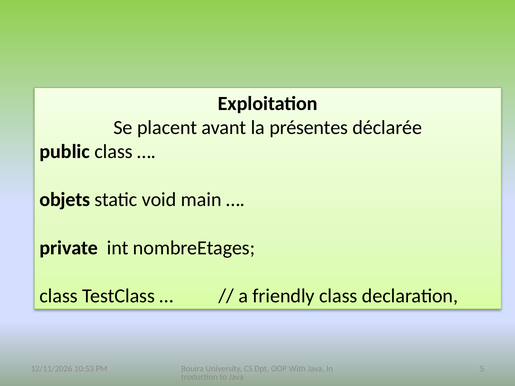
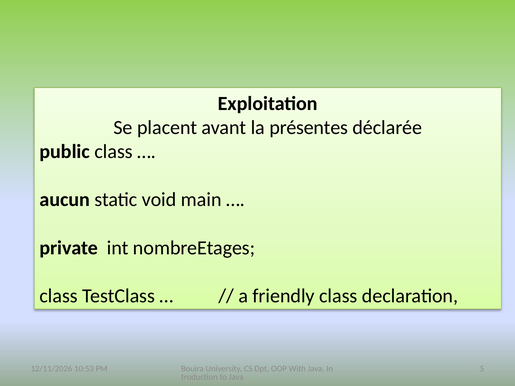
objets: objets -> aucun
